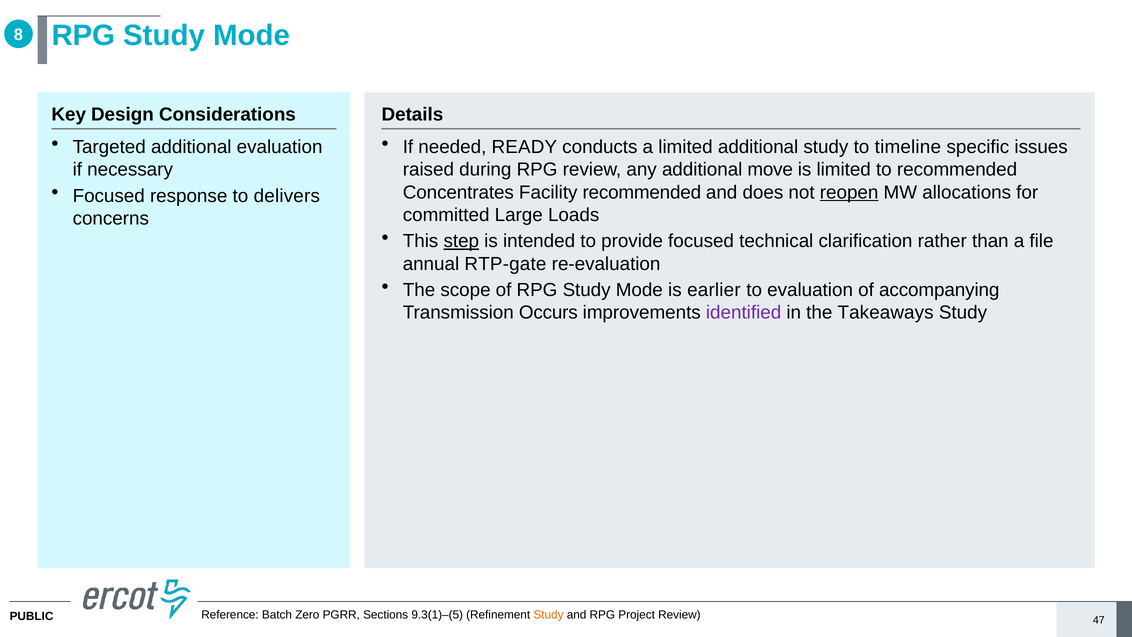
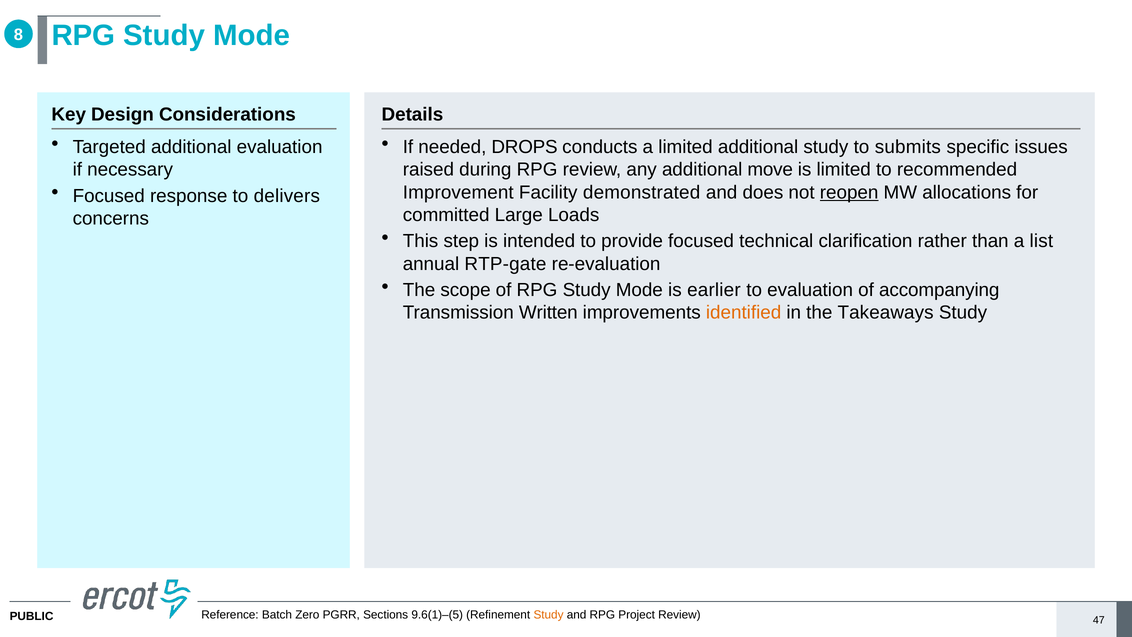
READY: READY -> DROPS
timeline: timeline -> submits
Concentrates: Concentrates -> Improvement
Facility recommended: recommended -> demonstrated
step underline: present -> none
file: file -> list
Occurs: Occurs -> Written
identified colour: purple -> orange
9.3(1)–(5: 9.3(1)–(5 -> 9.6(1)–(5
